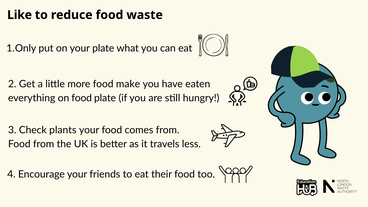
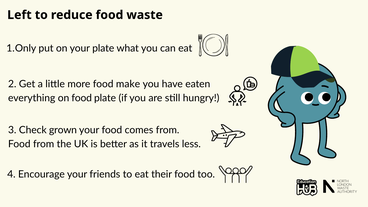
Like: Like -> Left
plants: plants -> grown
